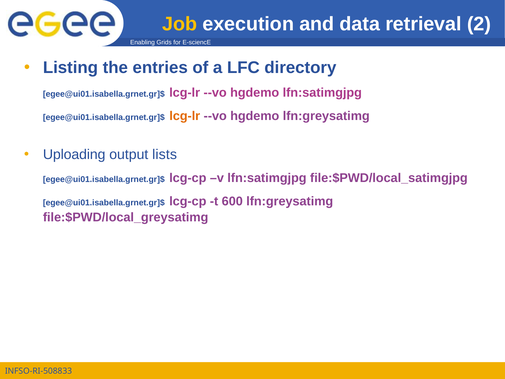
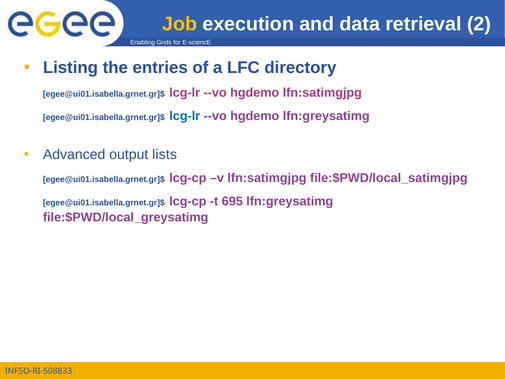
lcg-lr at (185, 116) colour: orange -> blue
Uploading: Uploading -> Advanced
600: 600 -> 695
